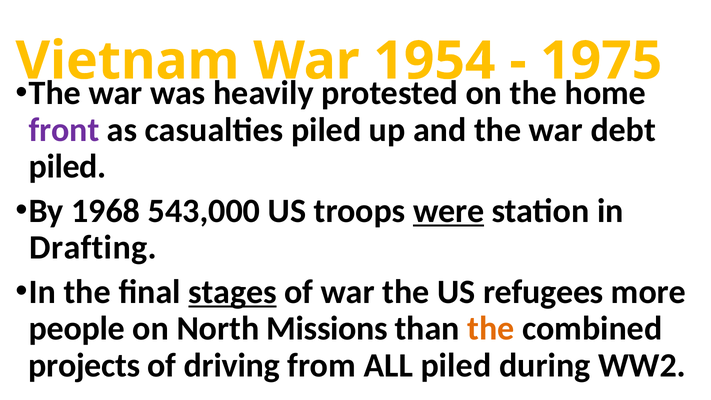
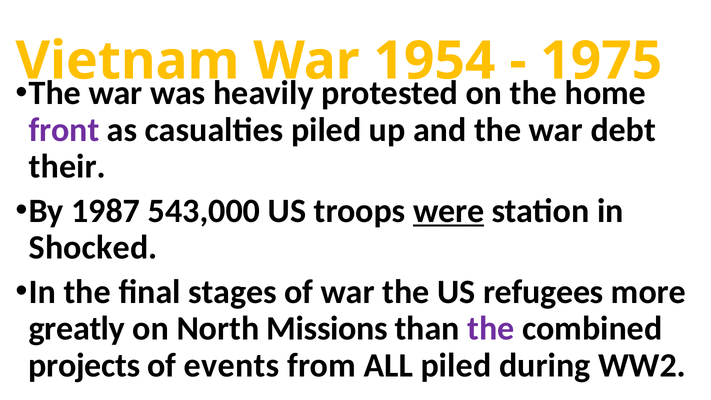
piled at (68, 167): piled -> their
1968: 1968 -> 1987
Drafting: Drafting -> Shocked
stages underline: present -> none
people: people -> greatly
the at (491, 329) colour: orange -> purple
driving: driving -> events
